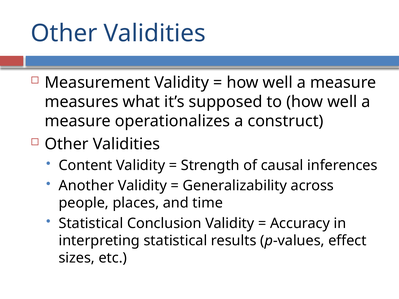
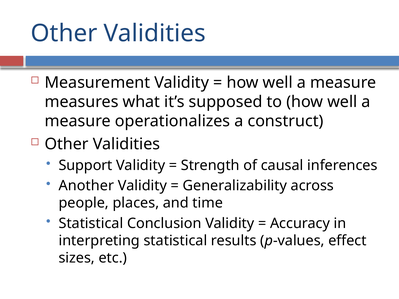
Content: Content -> Support
